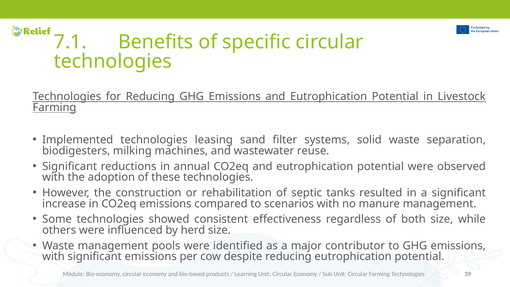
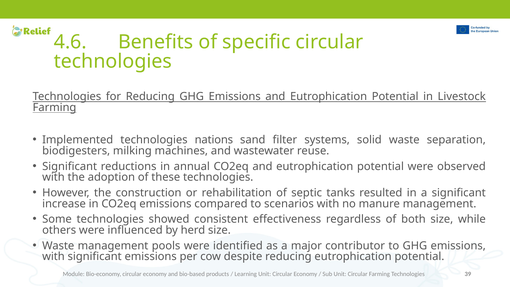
7.1: 7.1 -> 4.6
leasing: leasing -> nations
